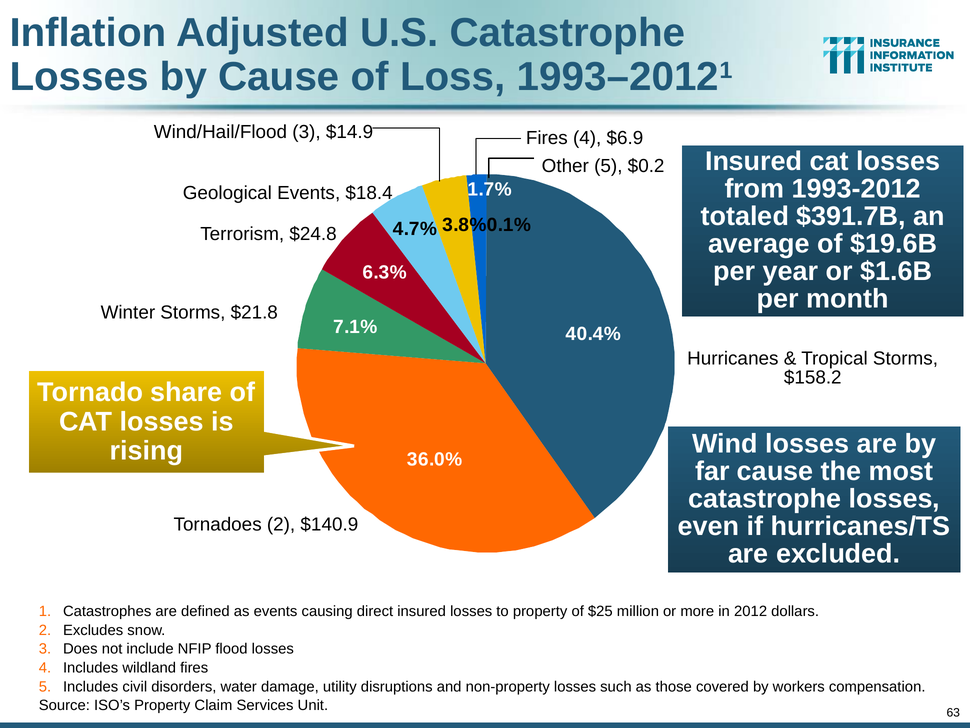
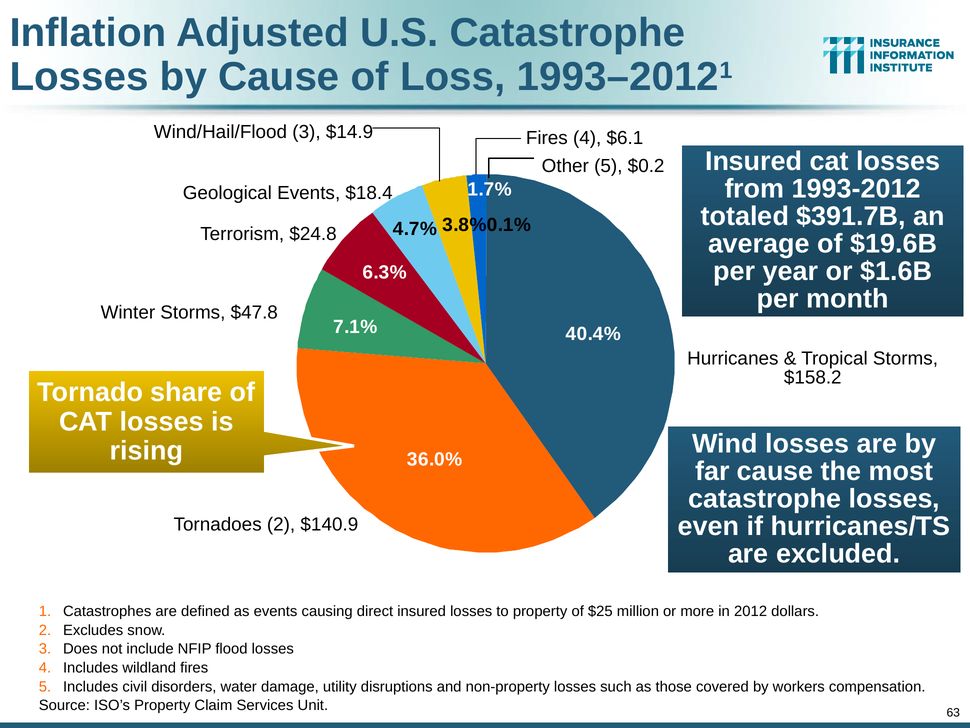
$6.9: $6.9 -> $6.1
$21.8: $21.8 -> $47.8
